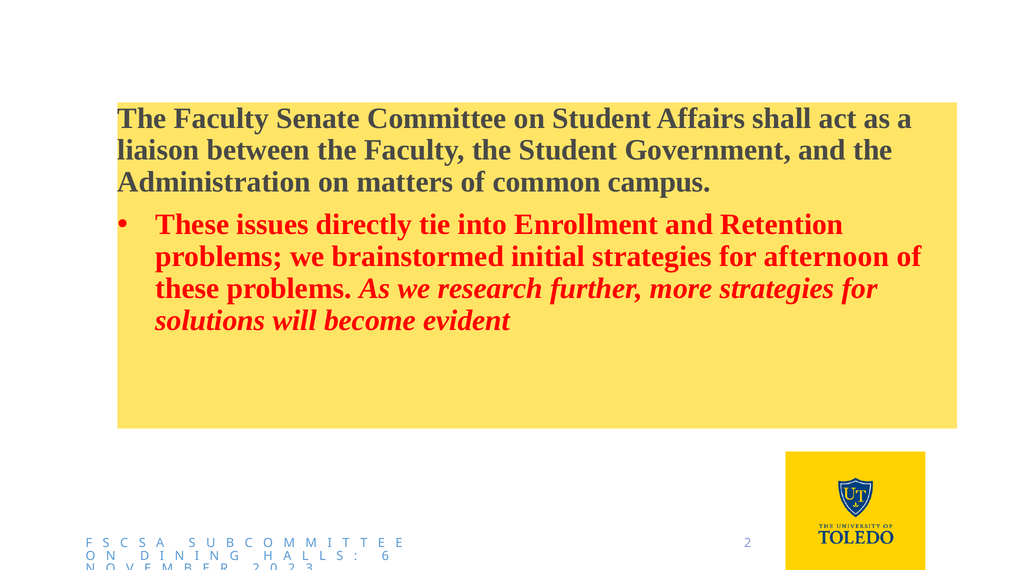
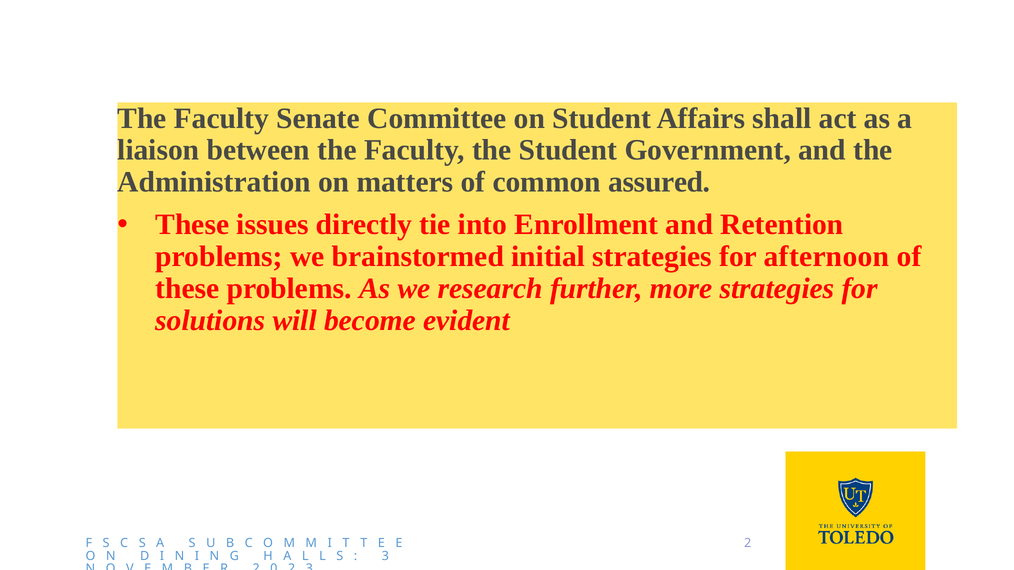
campus: campus -> assured
6 at (385, 556): 6 -> 3
